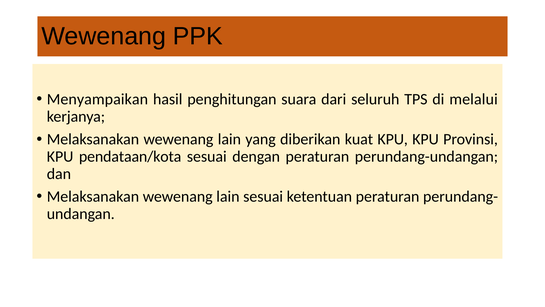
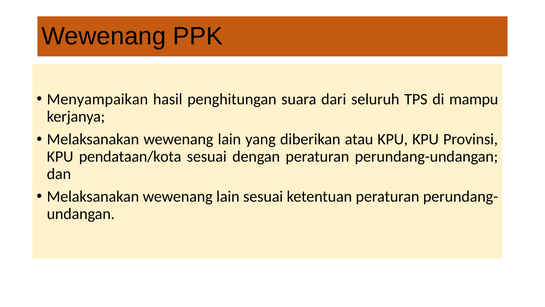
melalui: melalui -> mampu
kuat: kuat -> atau
